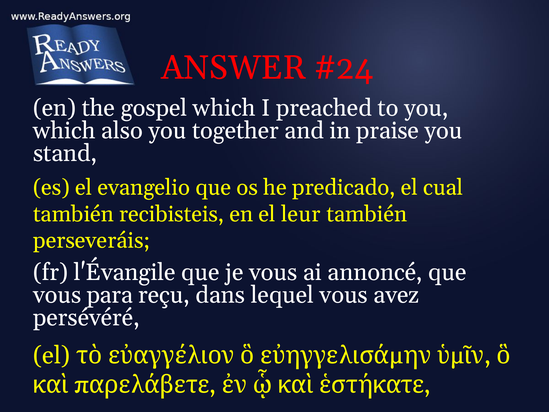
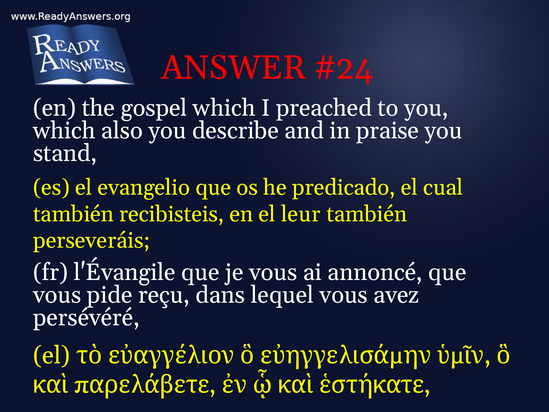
together: together -> describe
para: para -> pide
